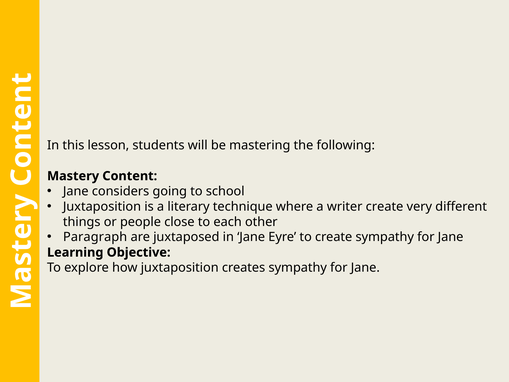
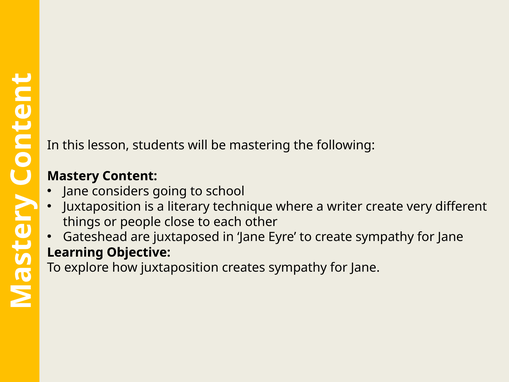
Paragraph: Paragraph -> Gateshead
